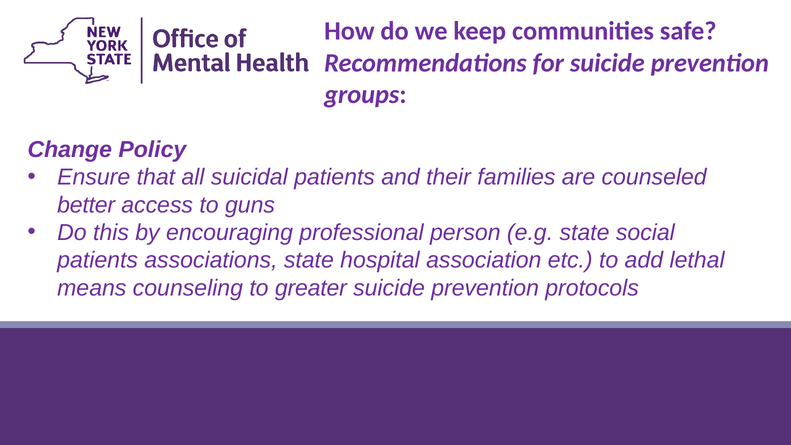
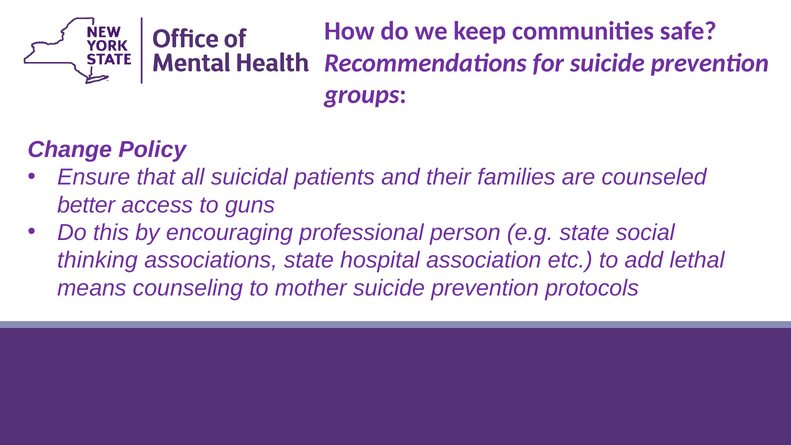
patients at (98, 260): patients -> thinking
greater: greater -> mother
